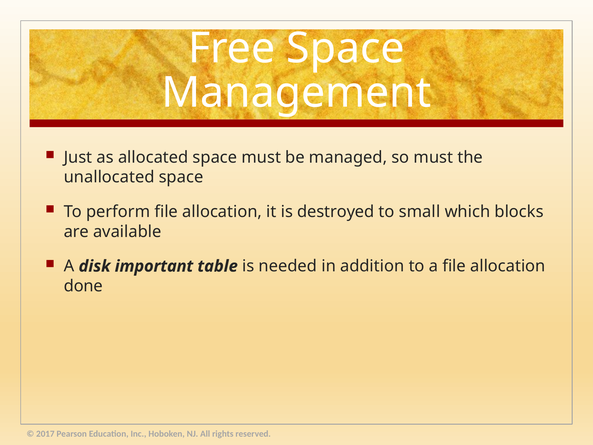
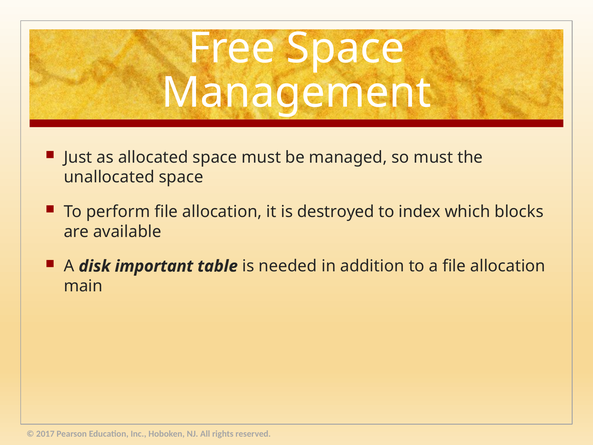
small: small -> index
done: done -> main
